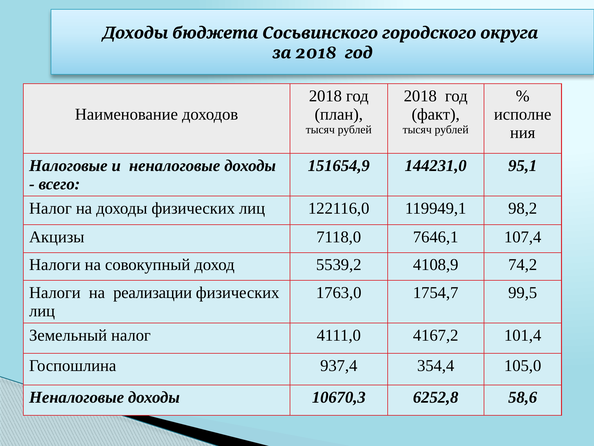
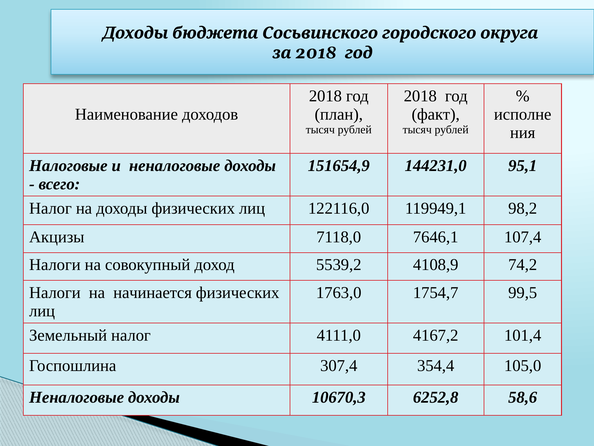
реализации: реализации -> начинается
937,4: 937,4 -> 307,4
